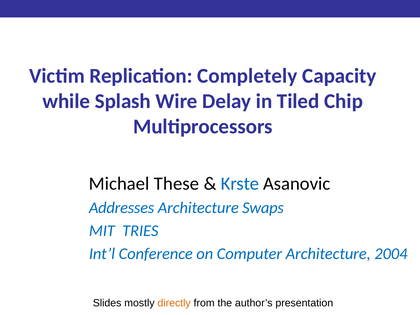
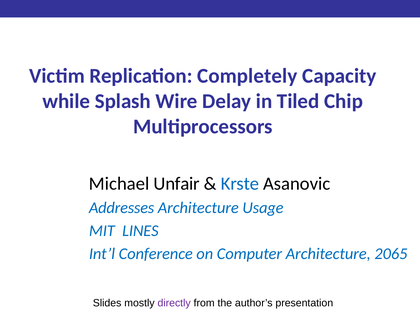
These: These -> Unfair
Swaps: Swaps -> Usage
TRIES: TRIES -> LINES
2004: 2004 -> 2065
directly colour: orange -> purple
